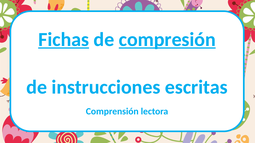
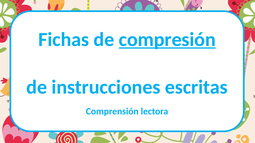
Fichas underline: present -> none
